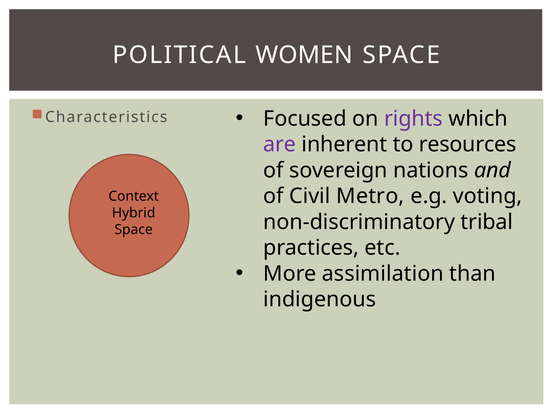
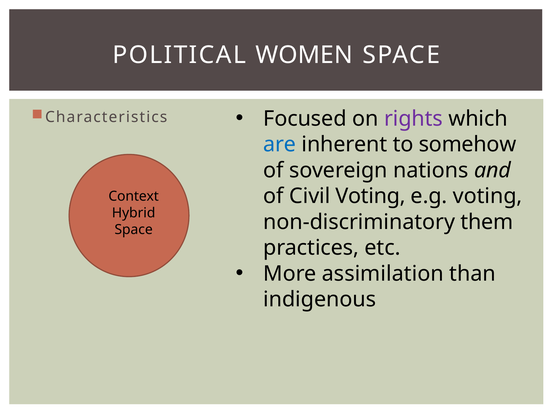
are colour: purple -> blue
resources: resources -> somehow
Civil Metro: Metro -> Voting
tribal: tribal -> them
